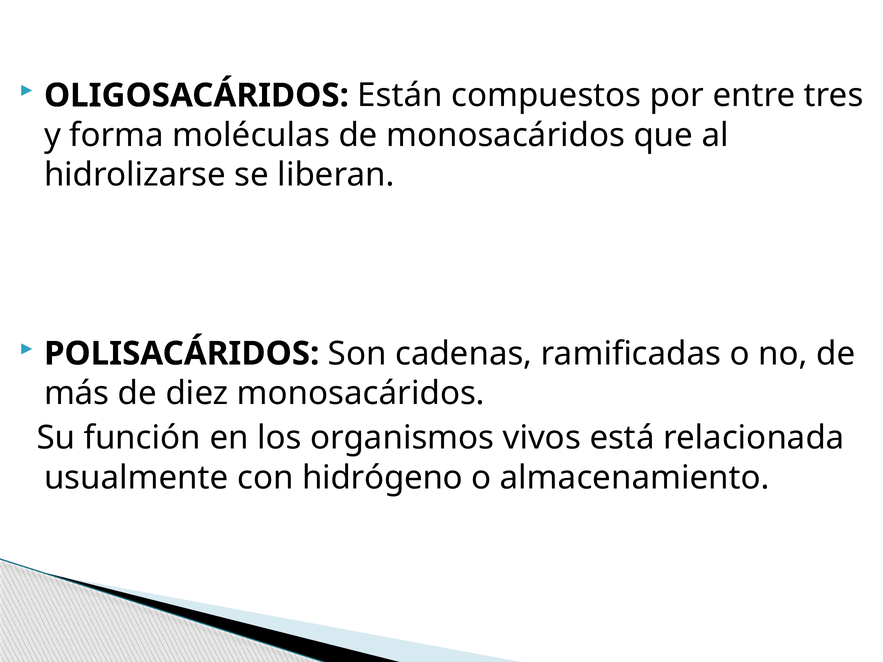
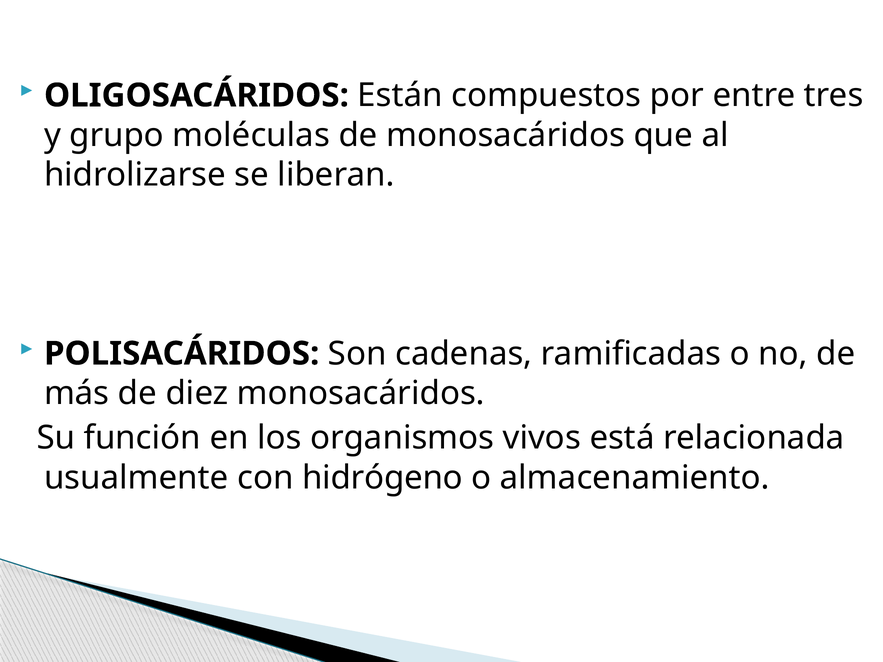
forma: forma -> grupo
